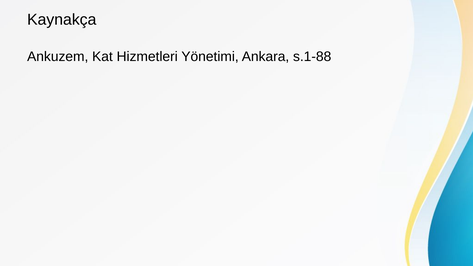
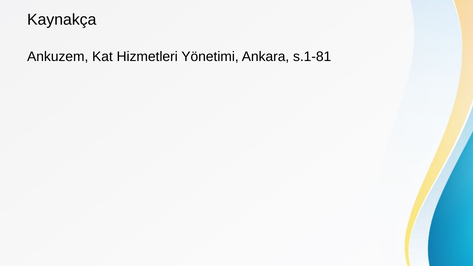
s.1-88: s.1-88 -> s.1-81
